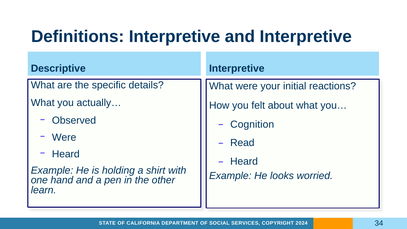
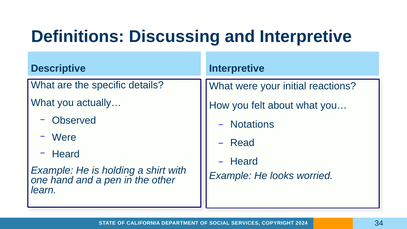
Definitions Interpretive: Interpretive -> Discussing
Cognition: Cognition -> Notations
